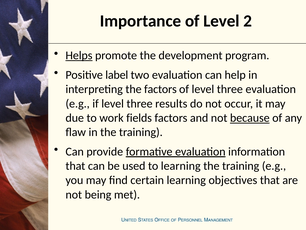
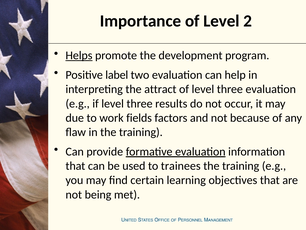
the factors: factors -> attract
because underline: present -> none
to learning: learning -> trainees
